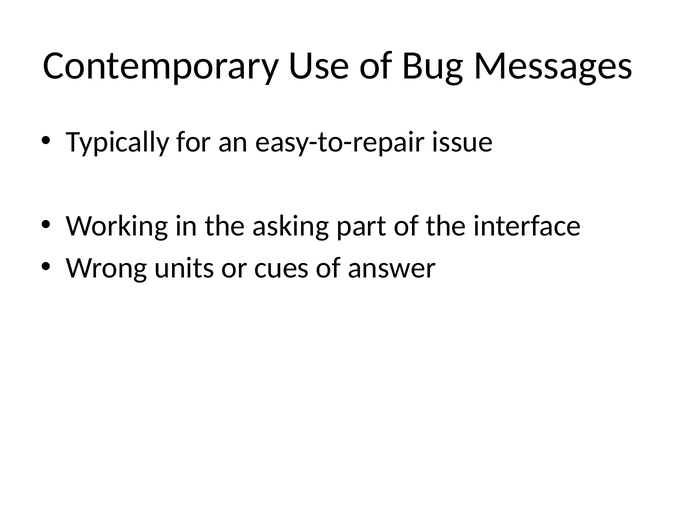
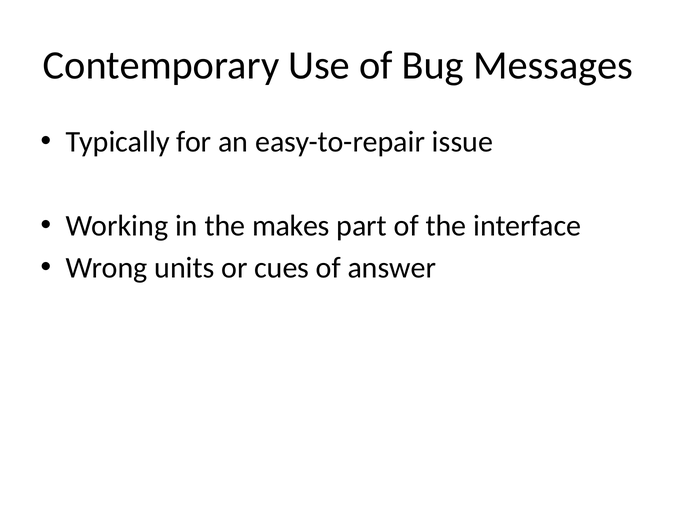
asking: asking -> makes
